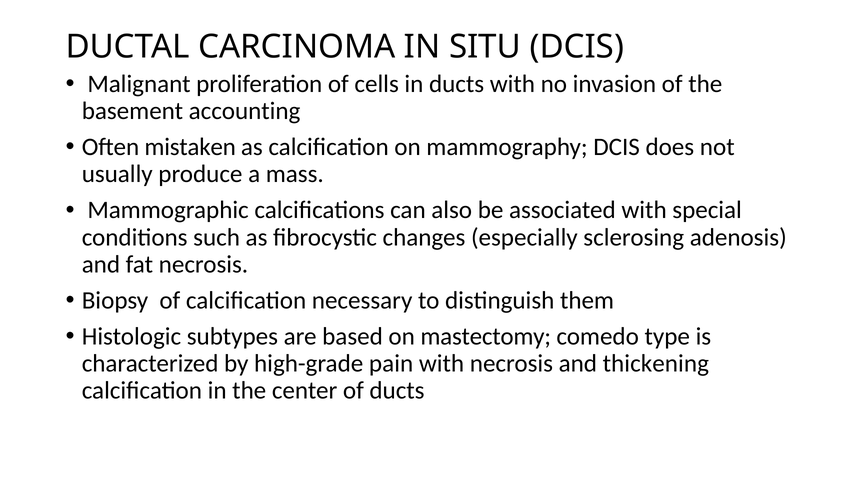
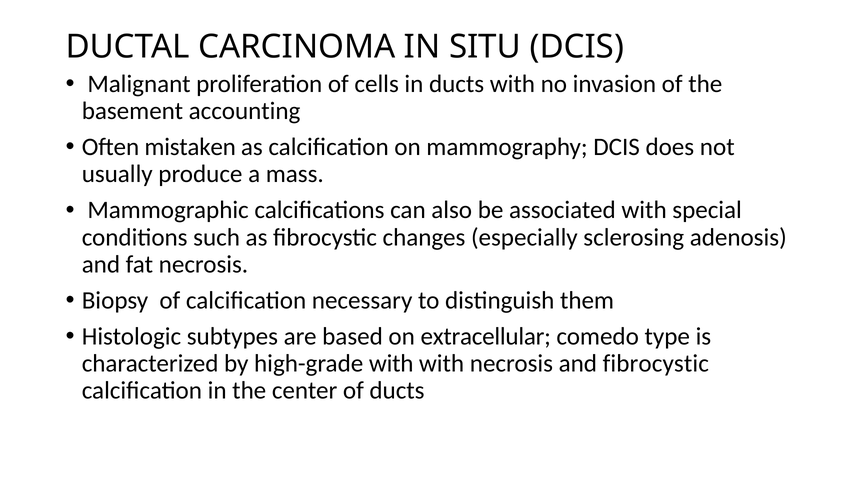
mastectomy: mastectomy -> extracellular
high-grade pain: pain -> with
and thickening: thickening -> fibrocystic
